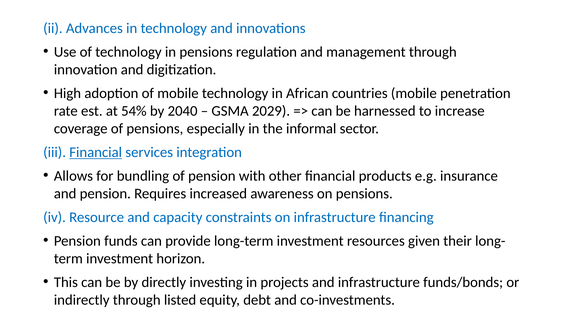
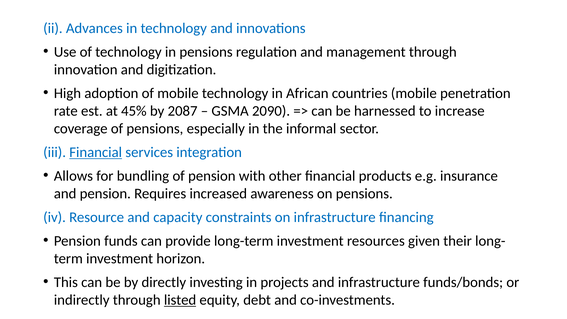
54%: 54% -> 45%
2040: 2040 -> 2087
2029: 2029 -> 2090
listed underline: none -> present
